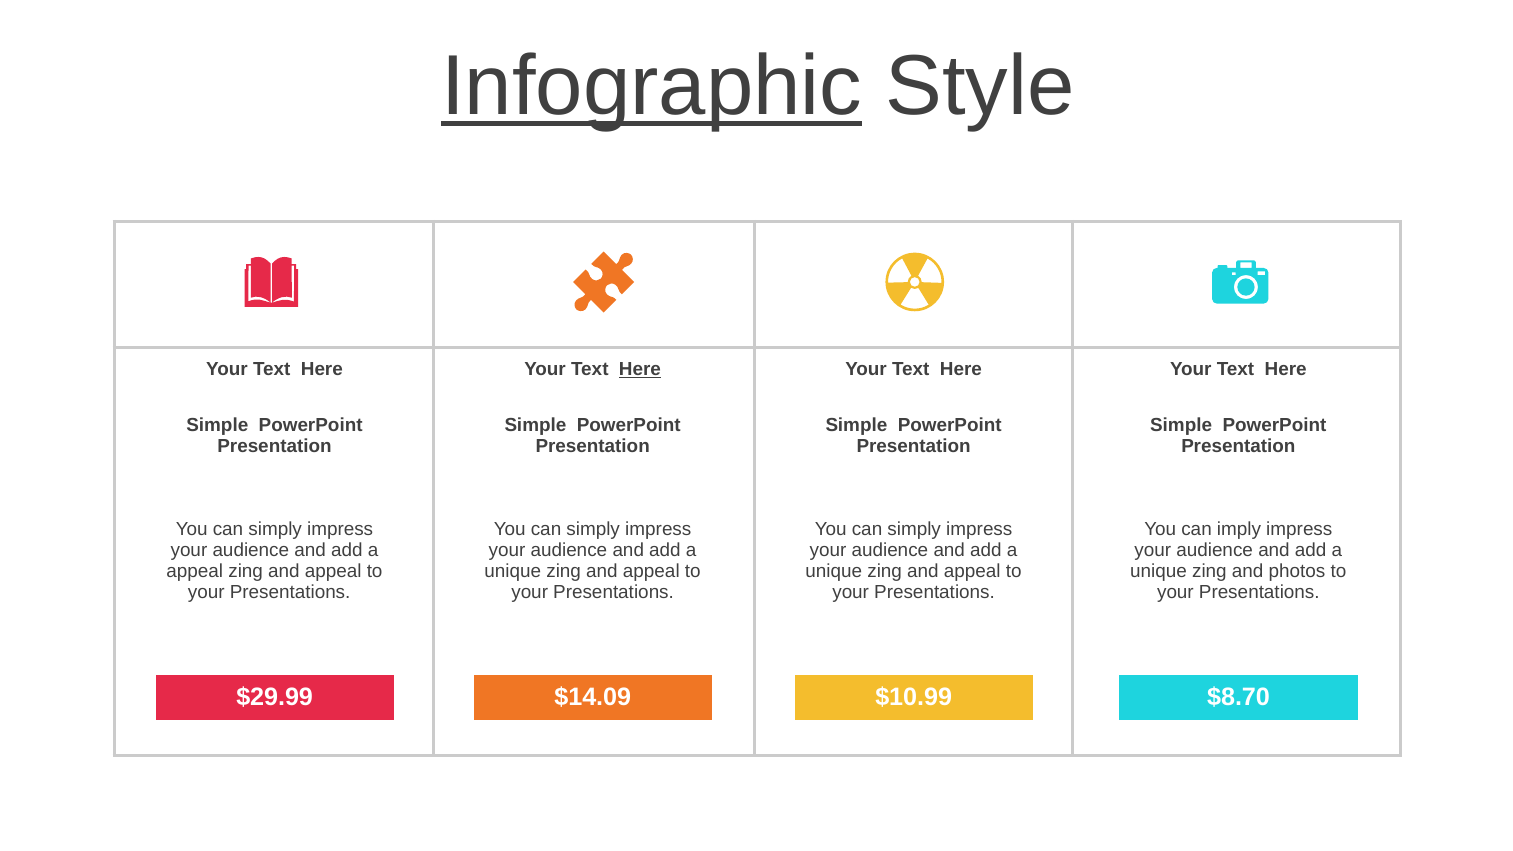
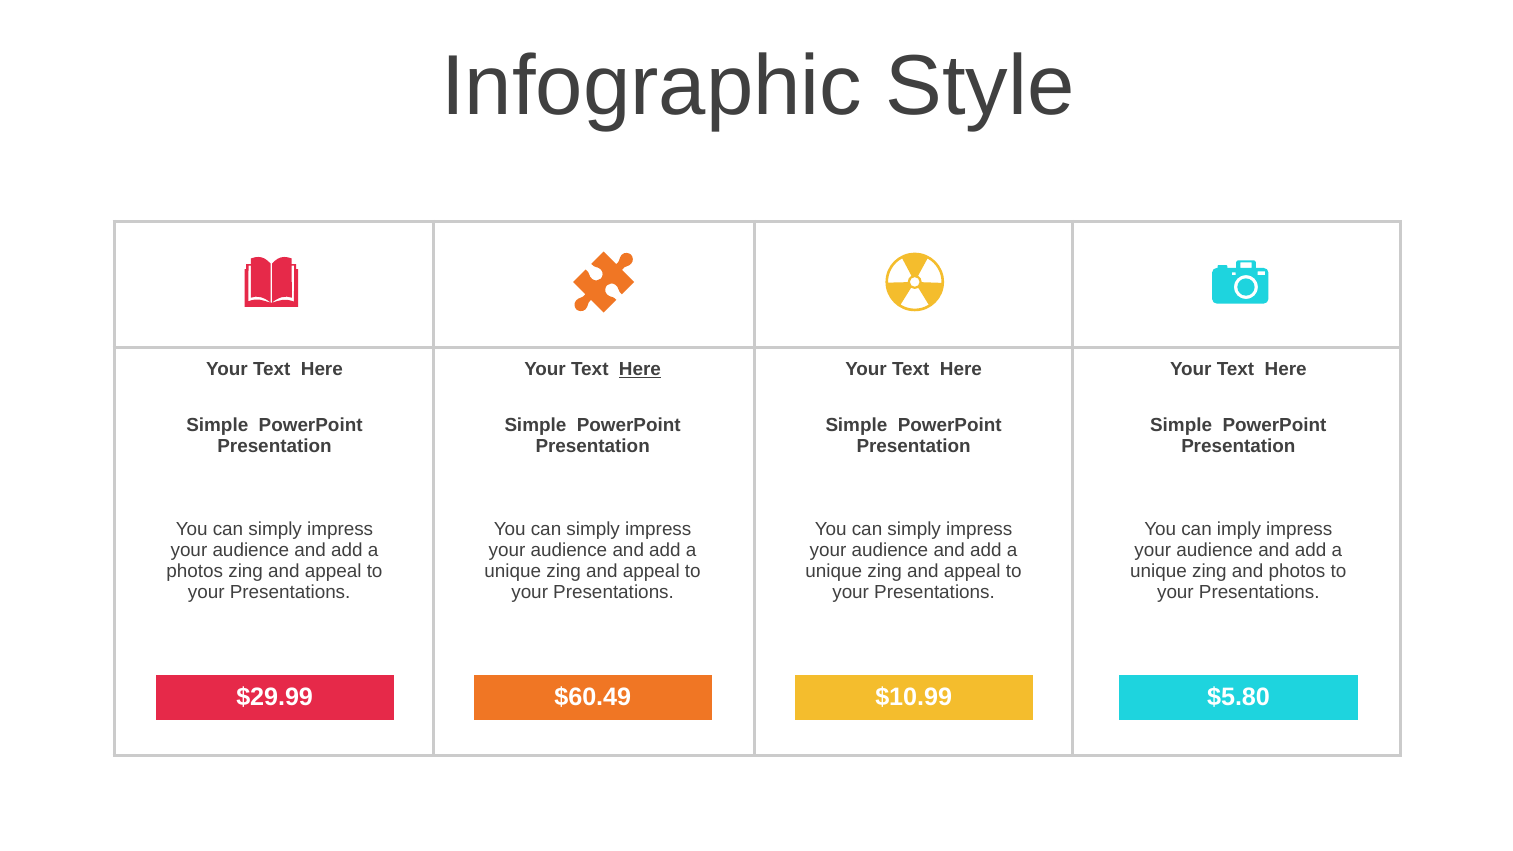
Infographic underline: present -> none
appeal at (195, 571): appeal -> photos
$14.09: $14.09 -> $60.49
$8.70: $8.70 -> $5.80
